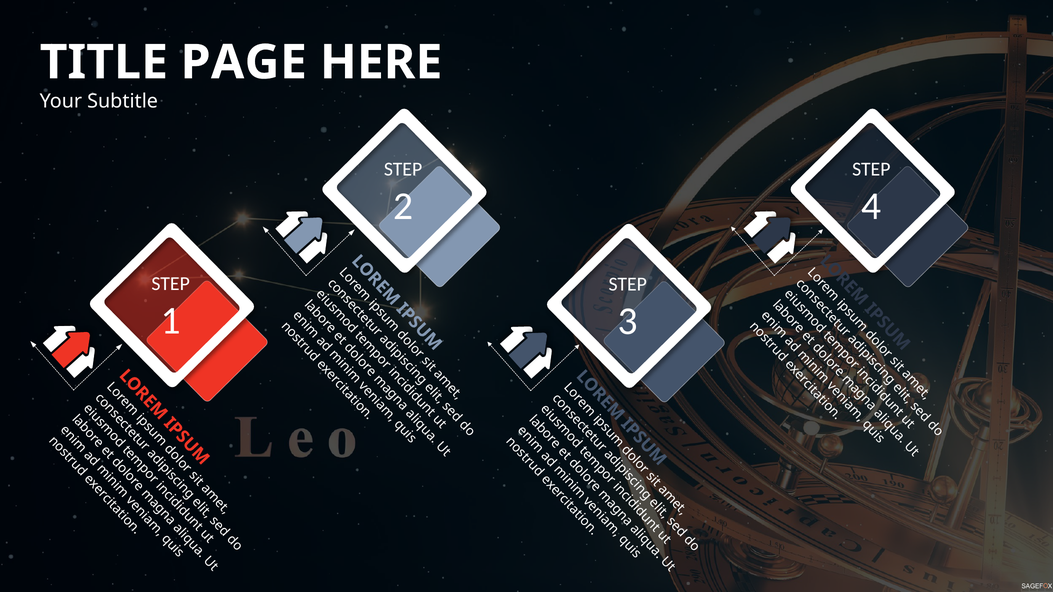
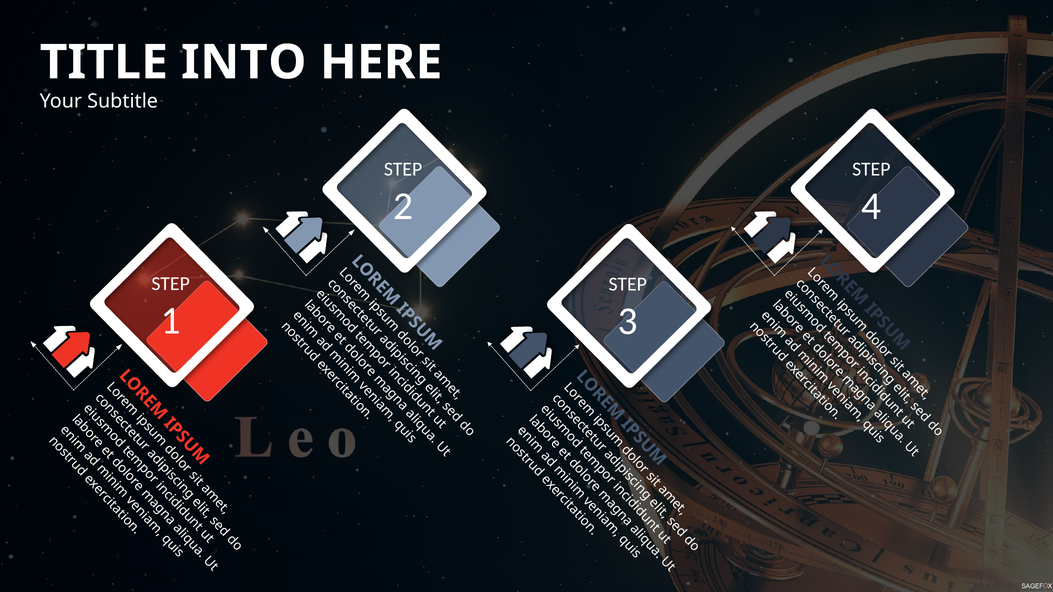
PAGE: PAGE -> INTO
